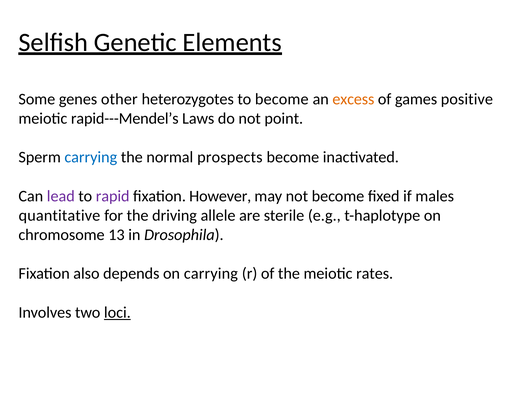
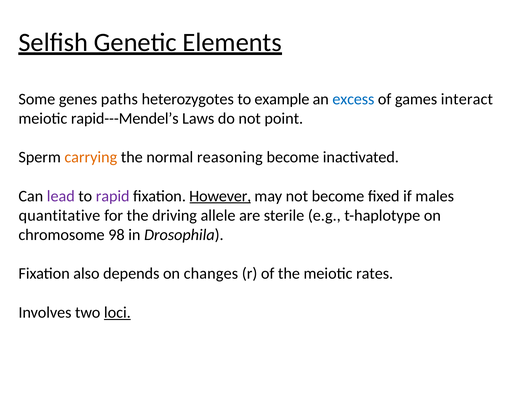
other: other -> paths
to become: become -> example
excess colour: orange -> blue
positive: positive -> interact
carrying at (91, 157) colour: blue -> orange
prospects: prospects -> reasoning
However underline: none -> present
13: 13 -> 98
on carrying: carrying -> changes
